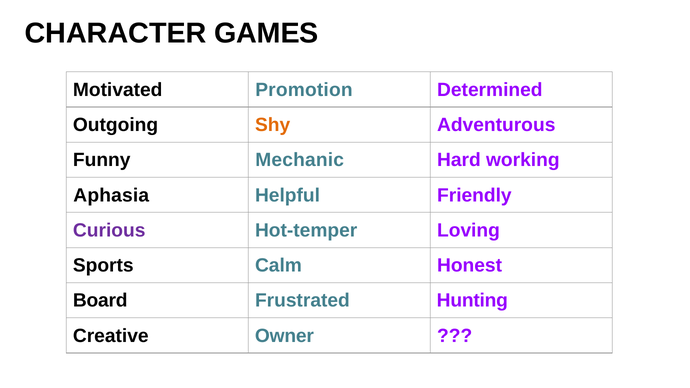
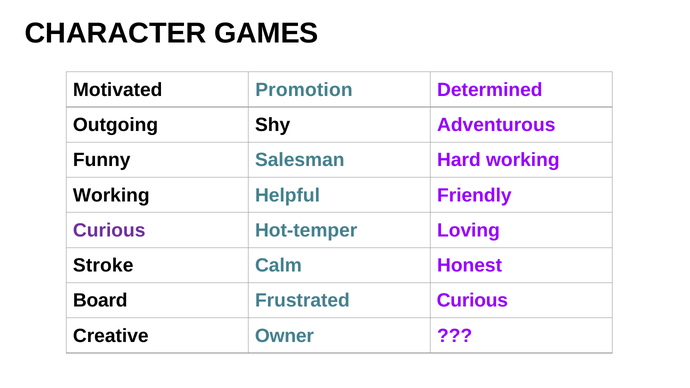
Shy colour: orange -> black
Mechanic: Mechanic -> Salesman
Aphasia at (111, 195): Aphasia -> Working
Sports: Sports -> Stroke
Frustrated Hunting: Hunting -> Curious
